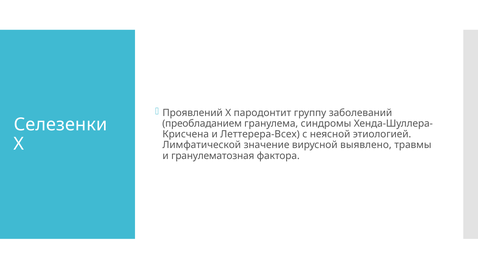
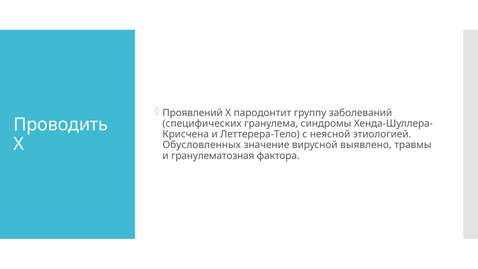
Селезенки: Селезенки -> Проводить
преобладанием: преобладанием -> специфических
Леттерера-Всех: Леттерера-Всех -> Леттерера-Тело
Лимфатической: Лимфатической -> Обусловленных
